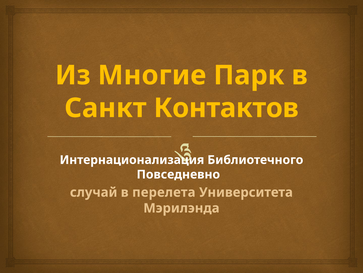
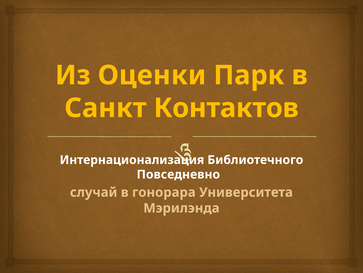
Многие: Многие -> Оценки
перелета: перелета -> гонорара
